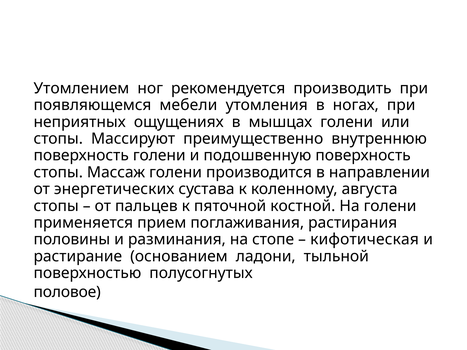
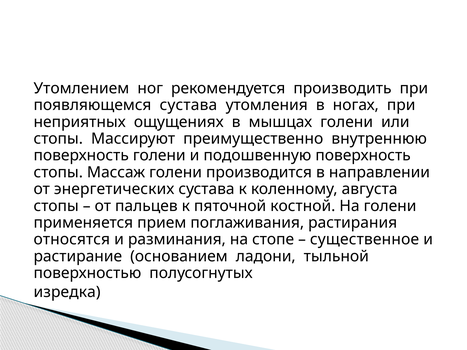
появляющемся мебели: мебели -> сустава
половины: половины -> относятся
кифотическая: кифотическая -> существенное
половое: половое -> изредка
